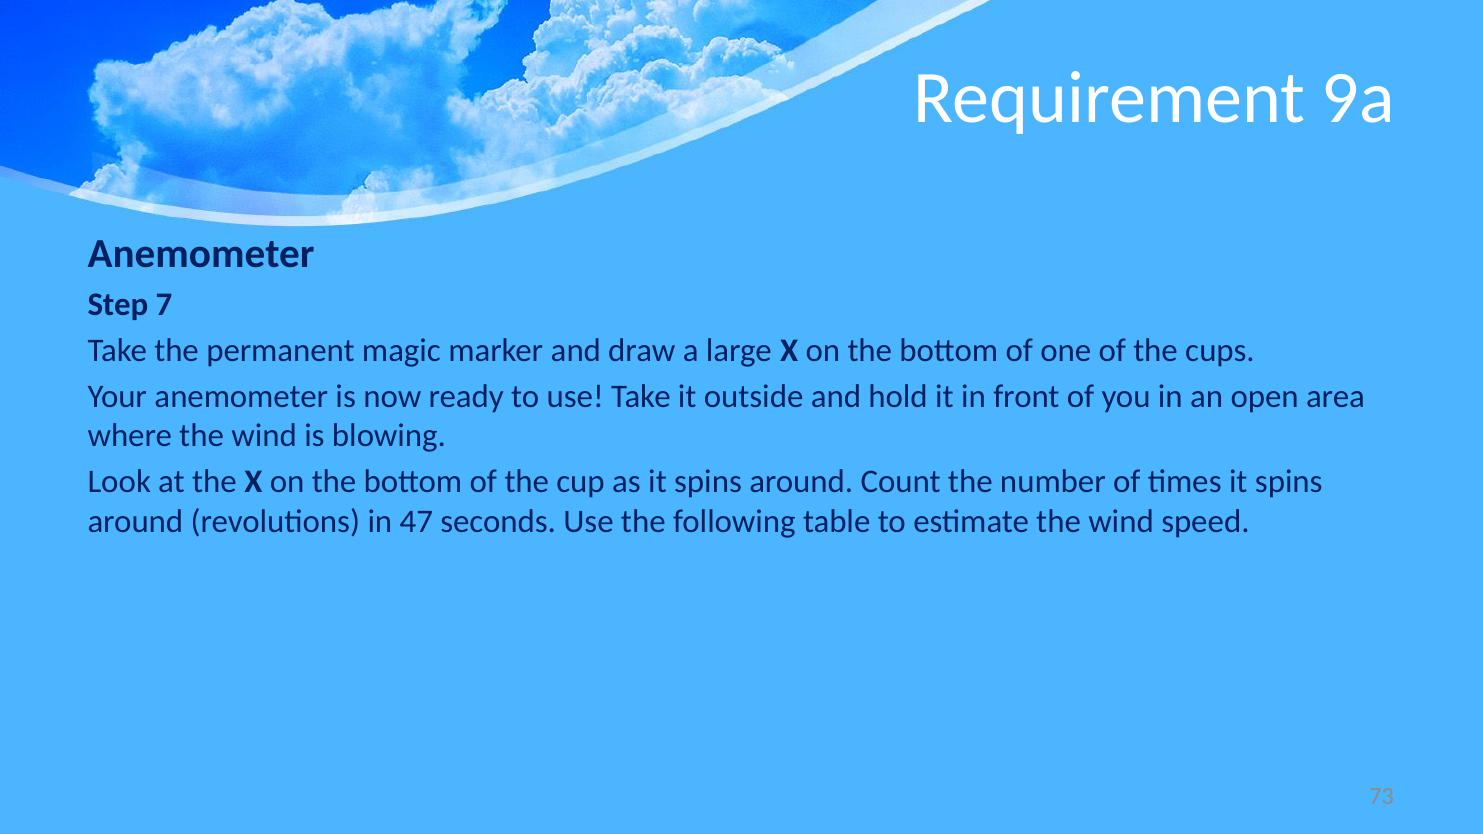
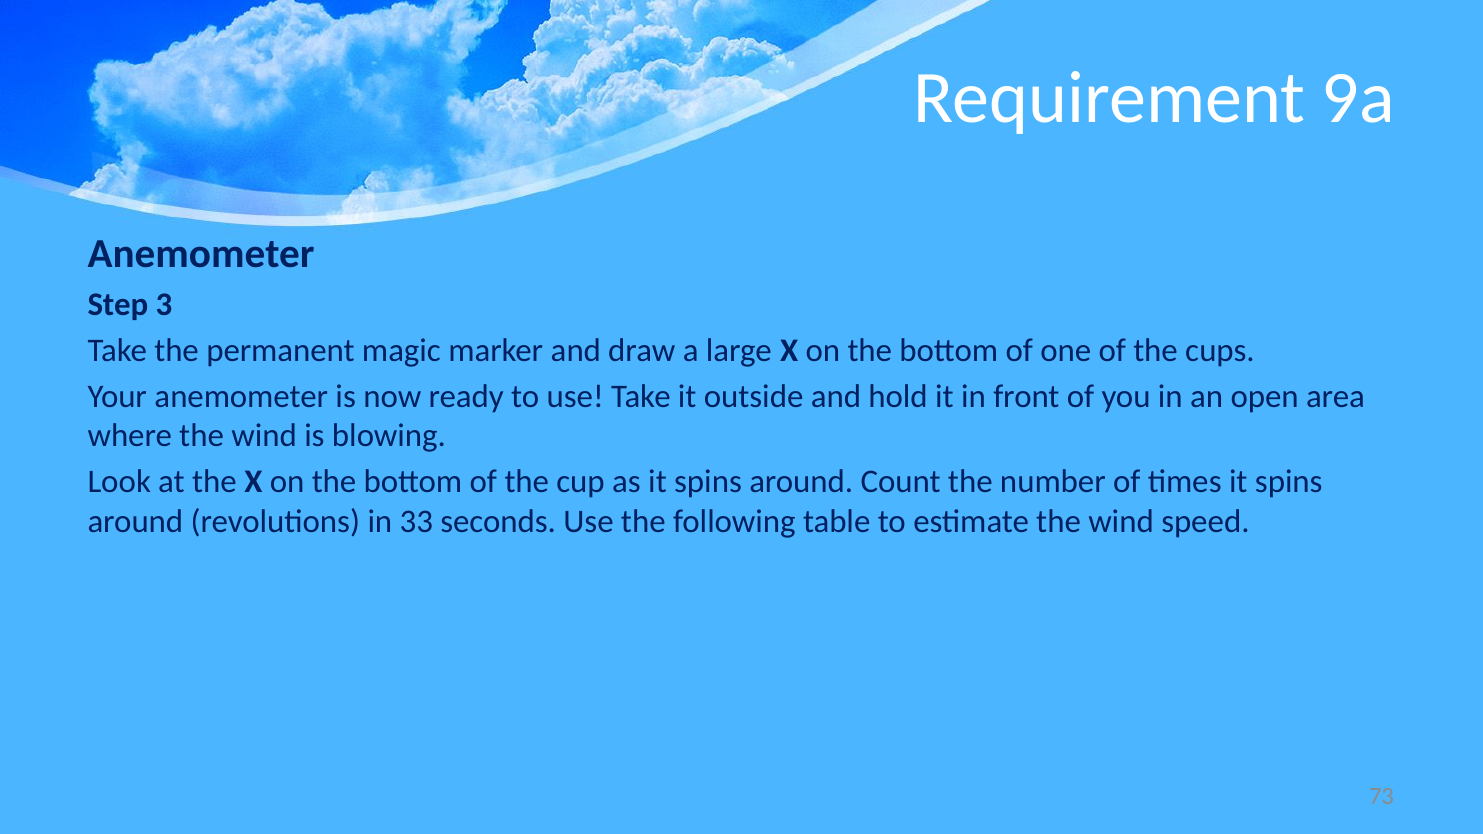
7: 7 -> 3
47: 47 -> 33
